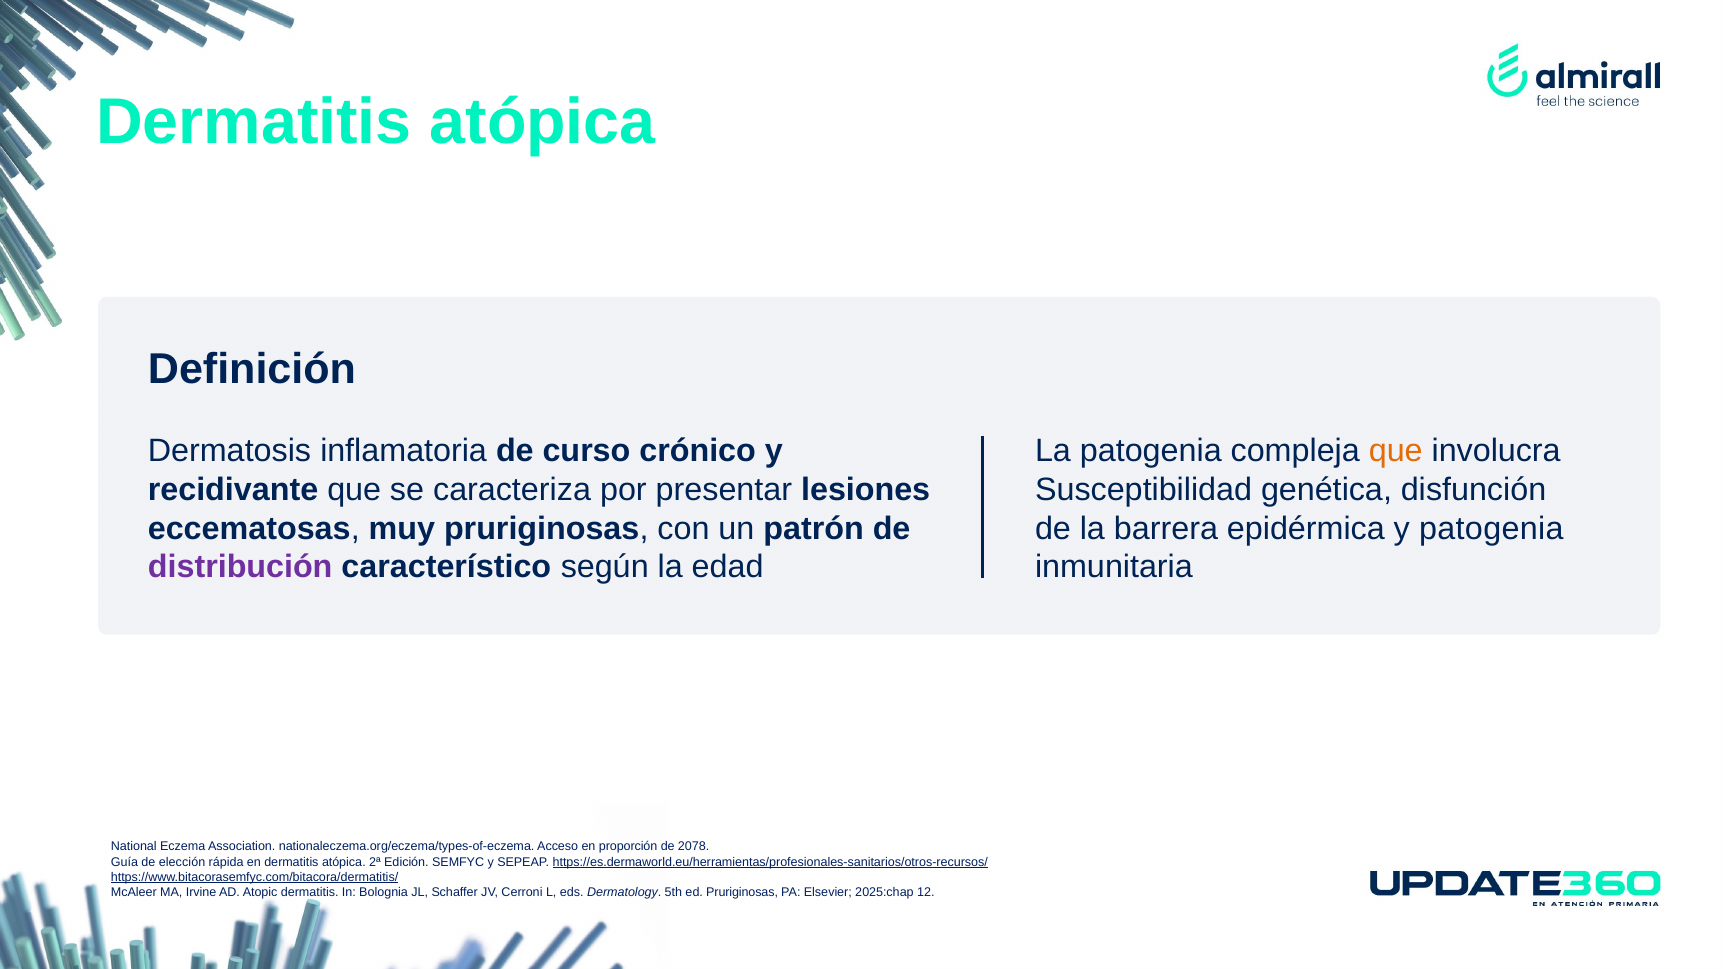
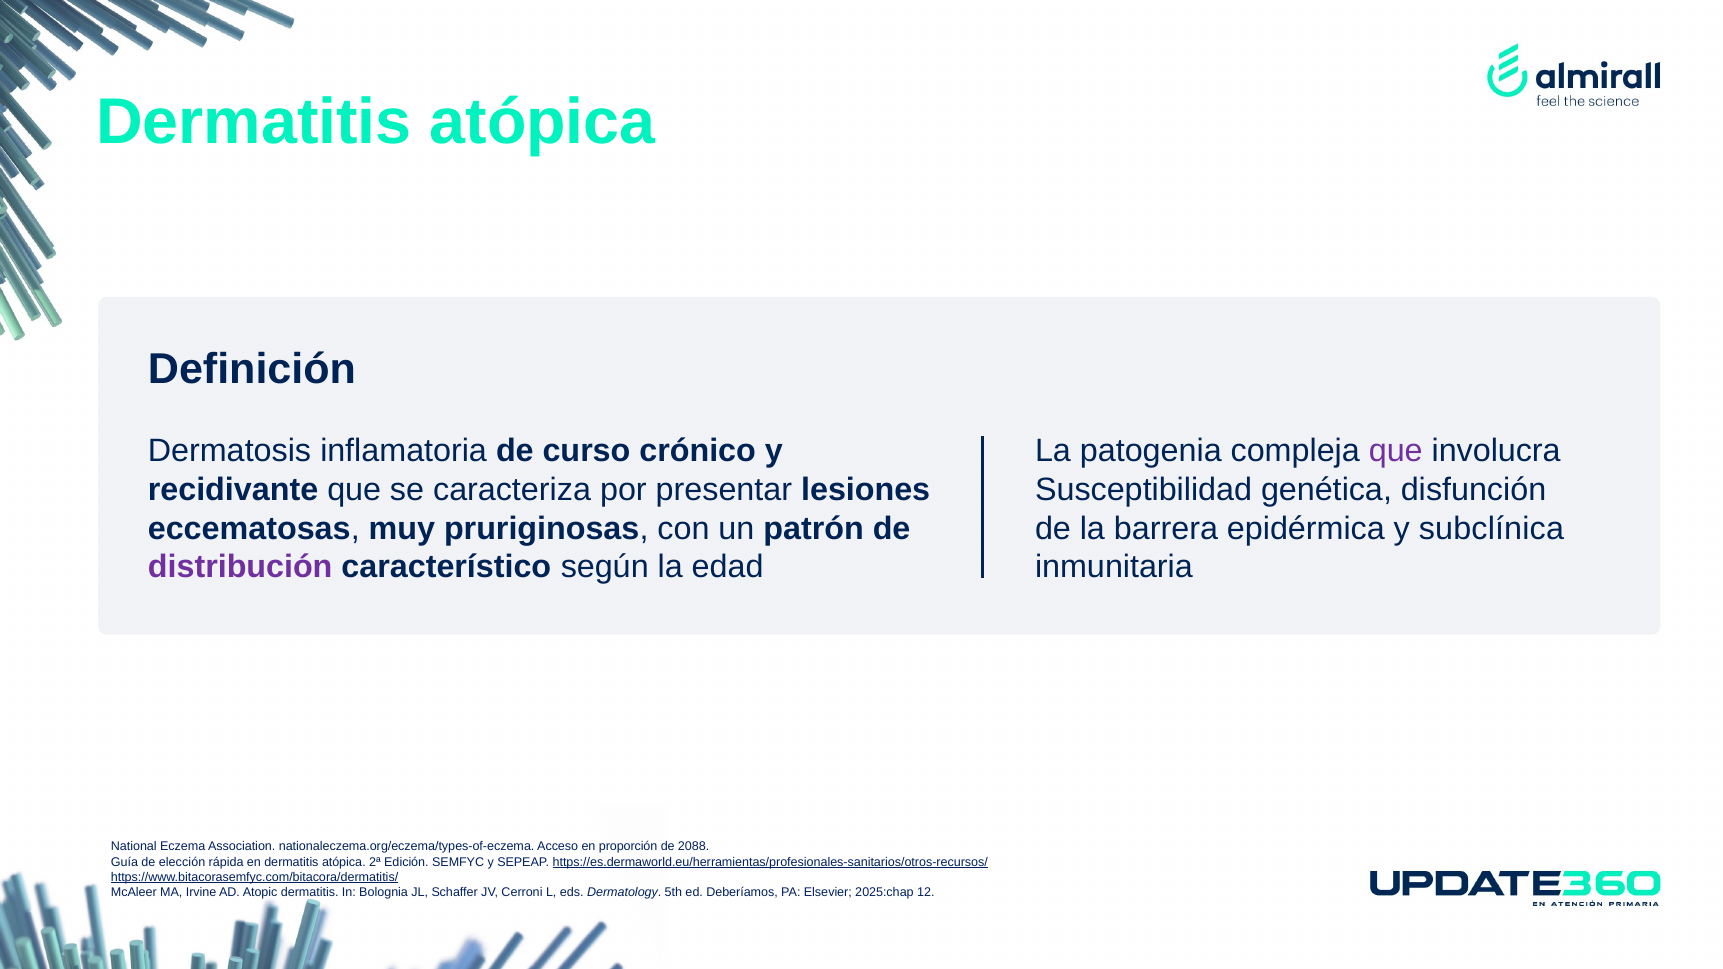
que at (1396, 451) colour: orange -> purple
y patogenia: patogenia -> subclínica
2078: 2078 -> 2088
ed Pruriginosas: Pruriginosas -> Deberíamos
